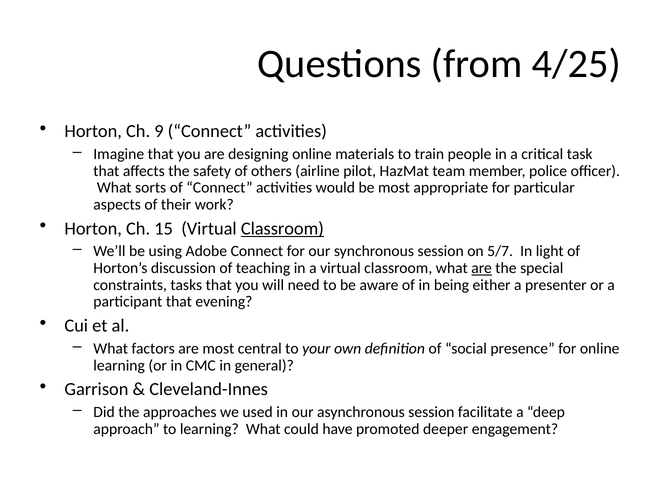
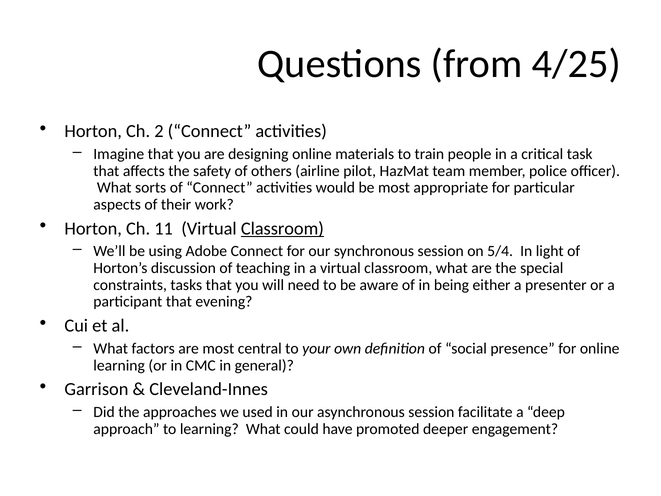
9: 9 -> 2
15: 15 -> 11
5/7: 5/7 -> 5/4
are at (482, 268) underline: present -> none
